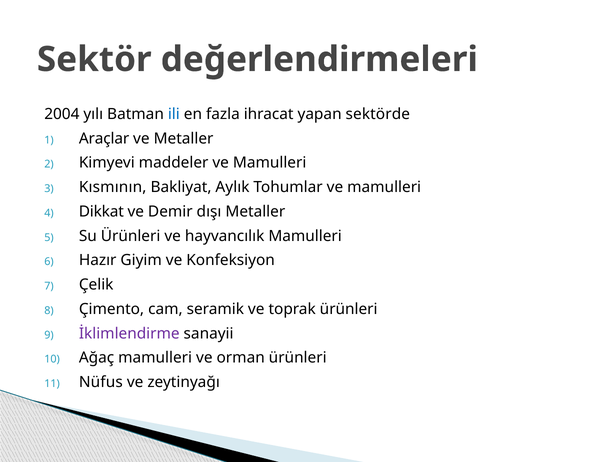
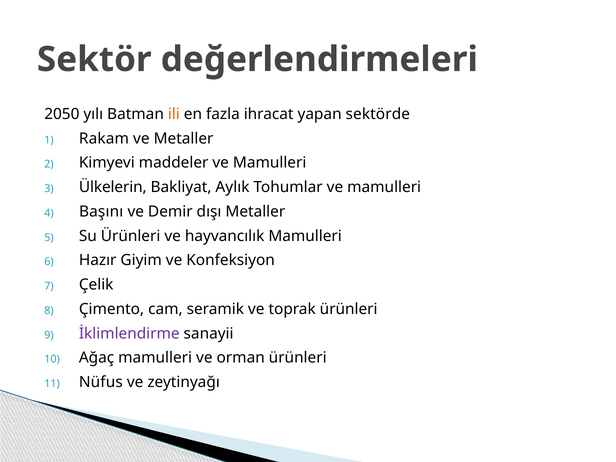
2004: 2004 -> 2050
ili colour: blue -> orange
Araçlar: Araçlar -> Rakam
Kısmının: Kısmının -> Ülkelerin
Dikkat: Dikkat -> Başını
